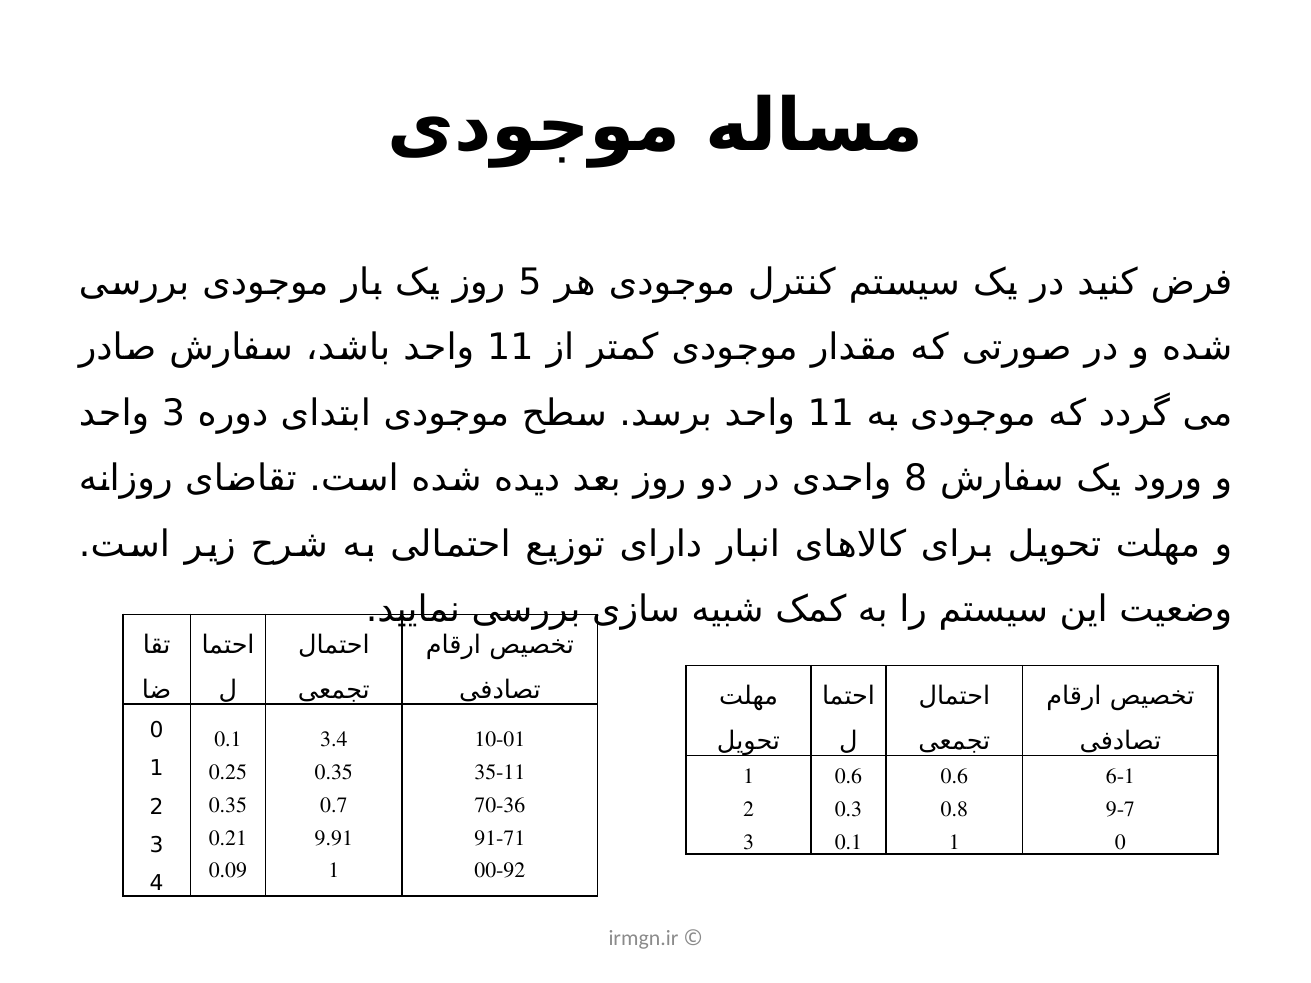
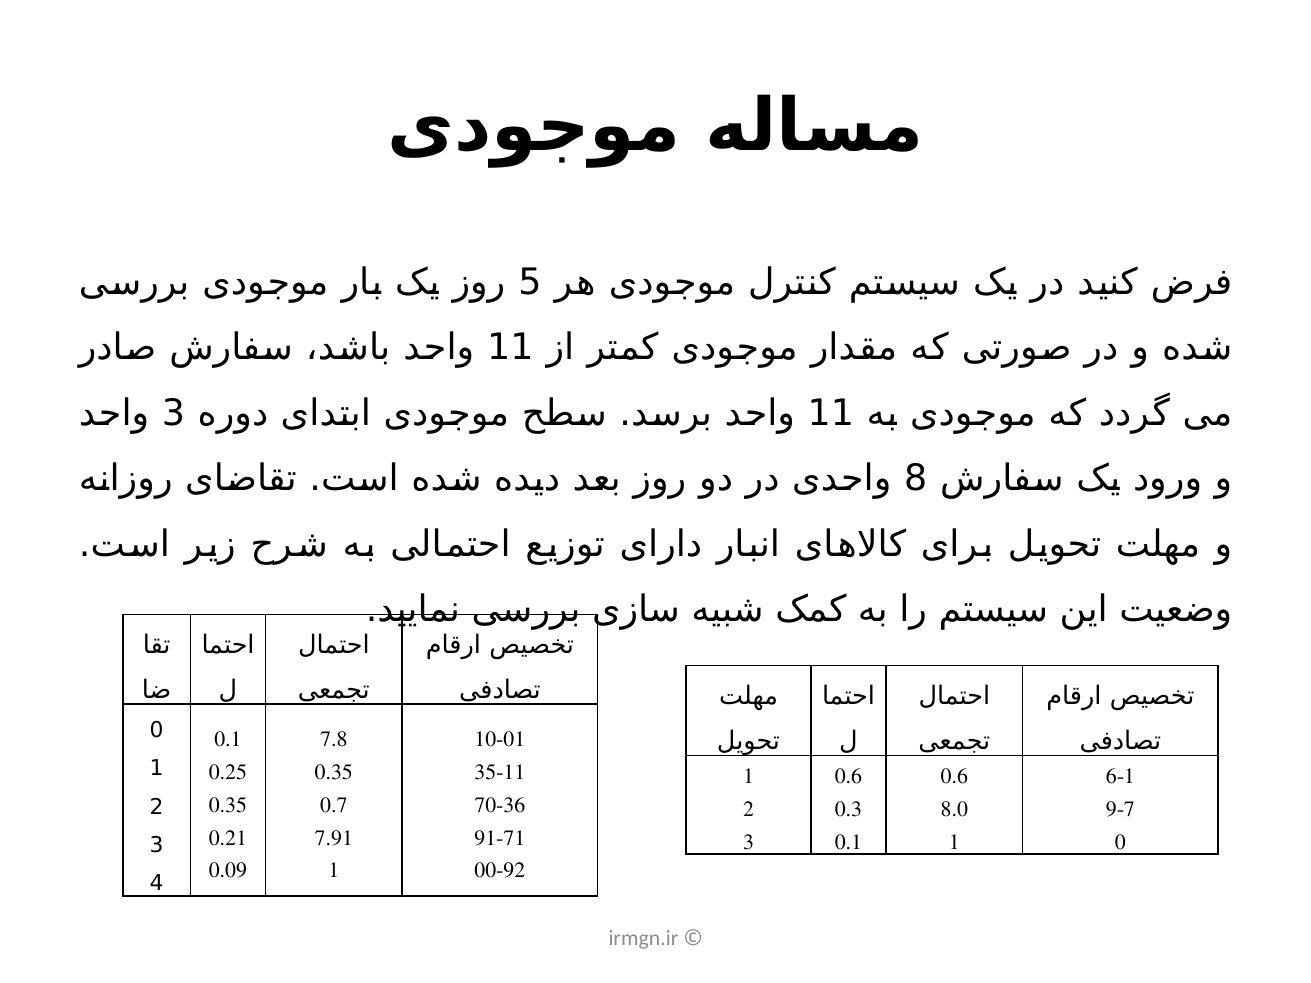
3.4: 3.4 -> 7.8
0.8: 0.8 -> 8.0
9.91: 9.91 -> 7.91
